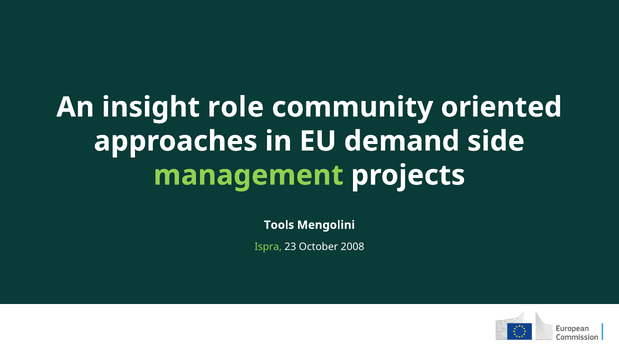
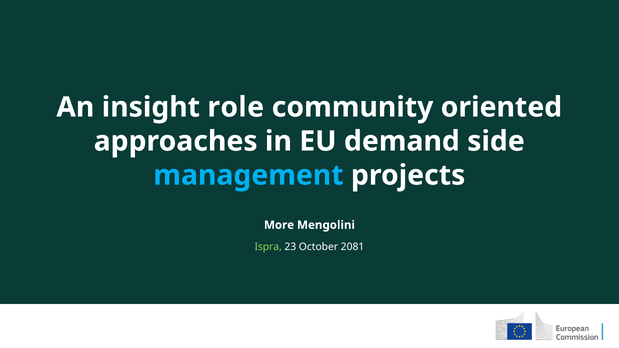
management colour: light green -> light blue
Tools: Tools -> More
2008: 2008 -> 2081
